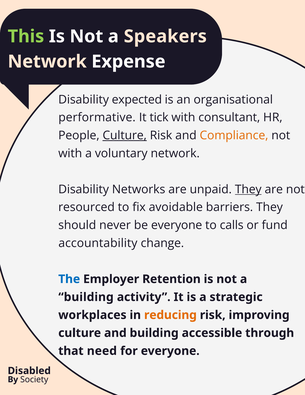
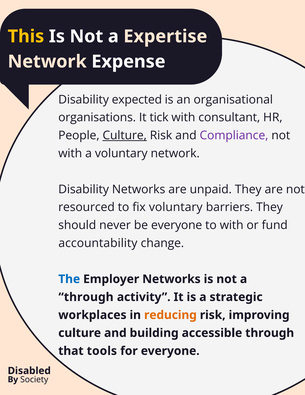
This colour: light green -> yellow
Speakers: Speakers -> Expertise
performative: performative -> organisations
Compliance colour: orange -> purple
They at (248, 189) underline: present -> none
fix avoidable: avoidable -> voluntary
to calls: calls -> with
Employer Retention: Retention -> Networks
building at (86, 297): building -> through
need: need -> tools
